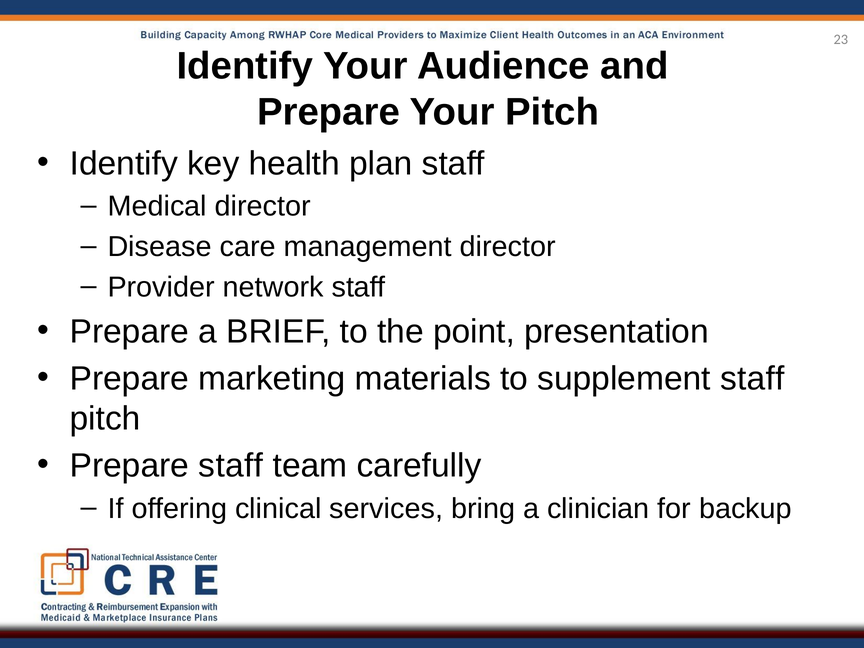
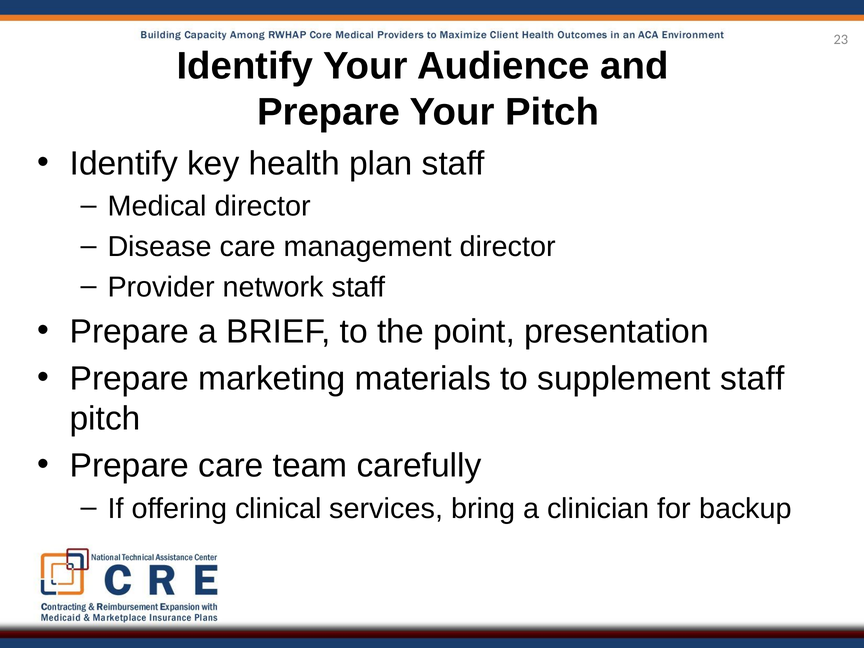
Prepare staff: staff -> care
